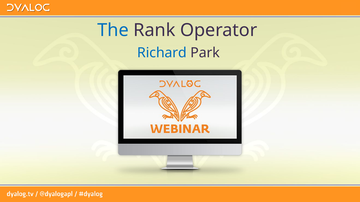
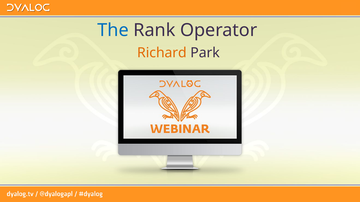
Richard colour: blue -> orange
